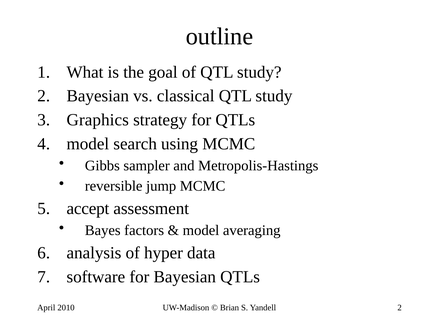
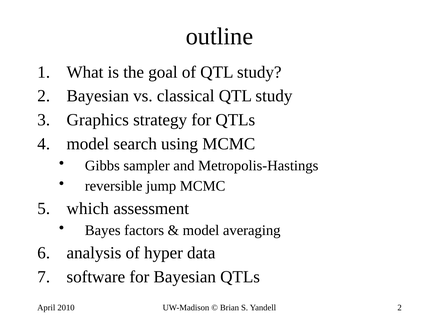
accept: accept -> which
